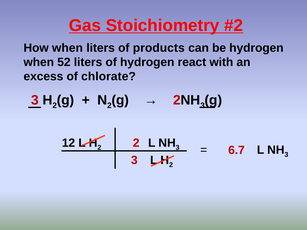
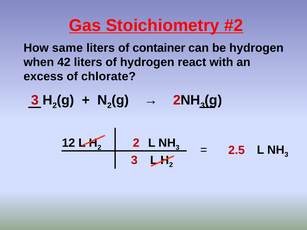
How when: when -> same
products: products -> container
52: 52 -> 42
6.7: 6.7 -> 2.5
